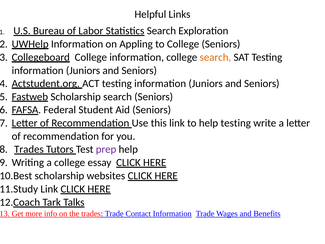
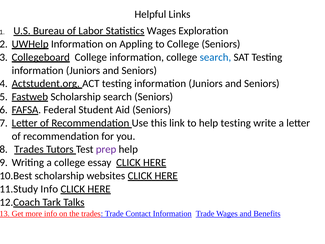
Statistics Search: Search -> Wages
search at (215, 57) colour: orange -> blue
Link at (49, 189): Link -> Info
